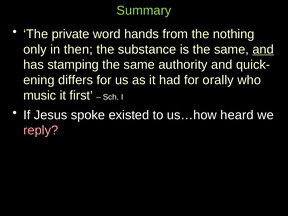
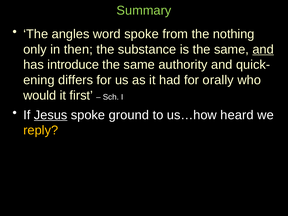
private: private -> angles
word hands: hands -> spoke
stamping: stamping -> introduce
music: music -> would
Jesus underline: none -> present
existed: existed -> ground
reply colour: pink -> yellow
